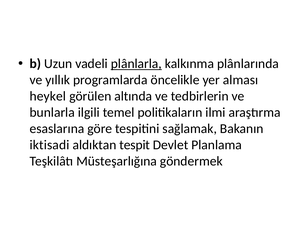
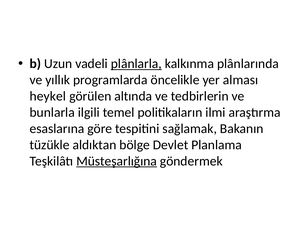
iktisadi: iktisadi -> tüzükle
tespit: tespit -> bölge
Müsteşarlığına underline: none -> present
